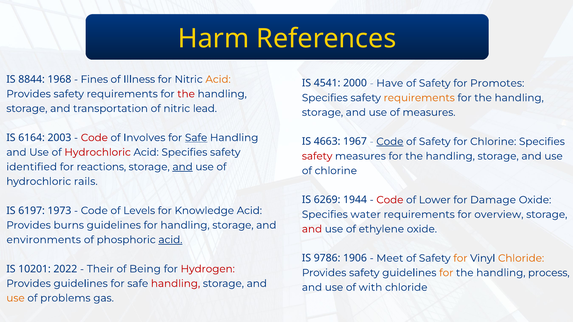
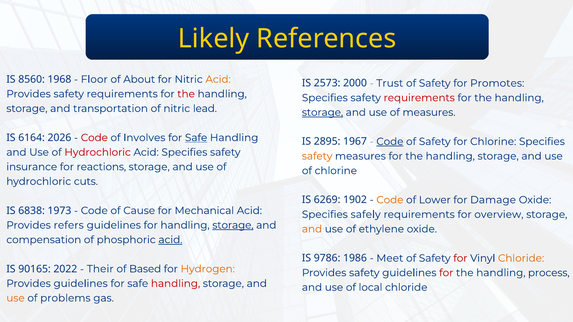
Harm: Harm -> Likely
8844: 8844 -> 8560
Fines: Fines -> Floor
Illness: Illness -> About
4541: 4541 -> 2573
Have: Have -> Trust
requirements at (419, 98) colour: orange -> red
storage at (322, 112) underline: none -> present
2003: 2003 -> 2026
4663: 4663 -> 2895
safety at (317, 156) colour: red -> orange
identified: identified -> insurance
and at (183, 167) underline: present -> none
rails: rails -> cuts
1944: 1944 -> 1902
Code at (390, 200) colour: red -> orange
6197: 6197 -> 6838
Levels: Levels -> Cause
Knowledge: Knowledge -> Mechanical
water: water -> safely
burns: burns -> refers
storage at (233, 225) underline: none -> present
and at (312, 229) colour: red -> orange
environments: environments -> compensation
1906: 1906 -> 1986
for at (460, 258) colour: orange -> red
10201: 10201 -> 90165
Being: Being -> Based
Hydrogen colour: red -> orange
for at (446, 273) colour: orange -> red
with: with -> local
